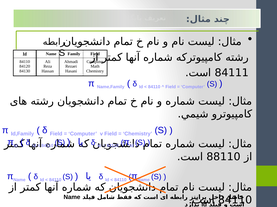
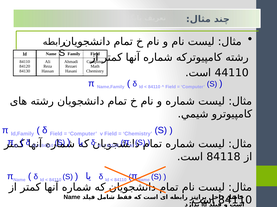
84111: 84111 -> 44110
88110: 88110 -> 84118
